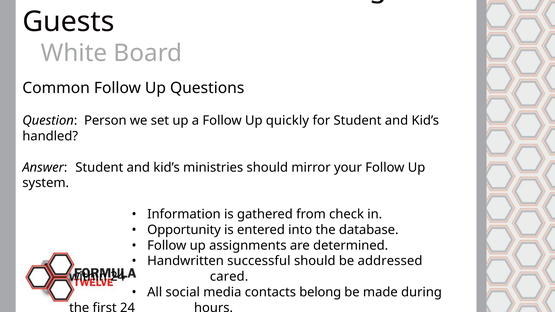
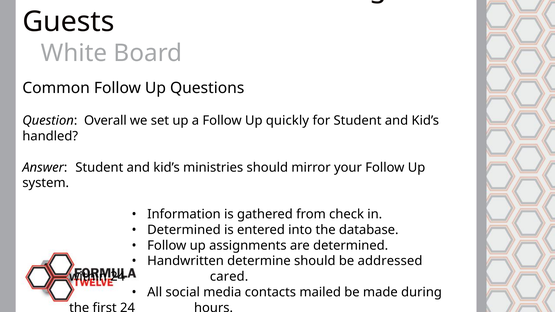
Person: Person -> Overall
Opportunity at (184, 230): Opportunity -> Determined
successful: successful -> determine
belong: belong -> mailed
